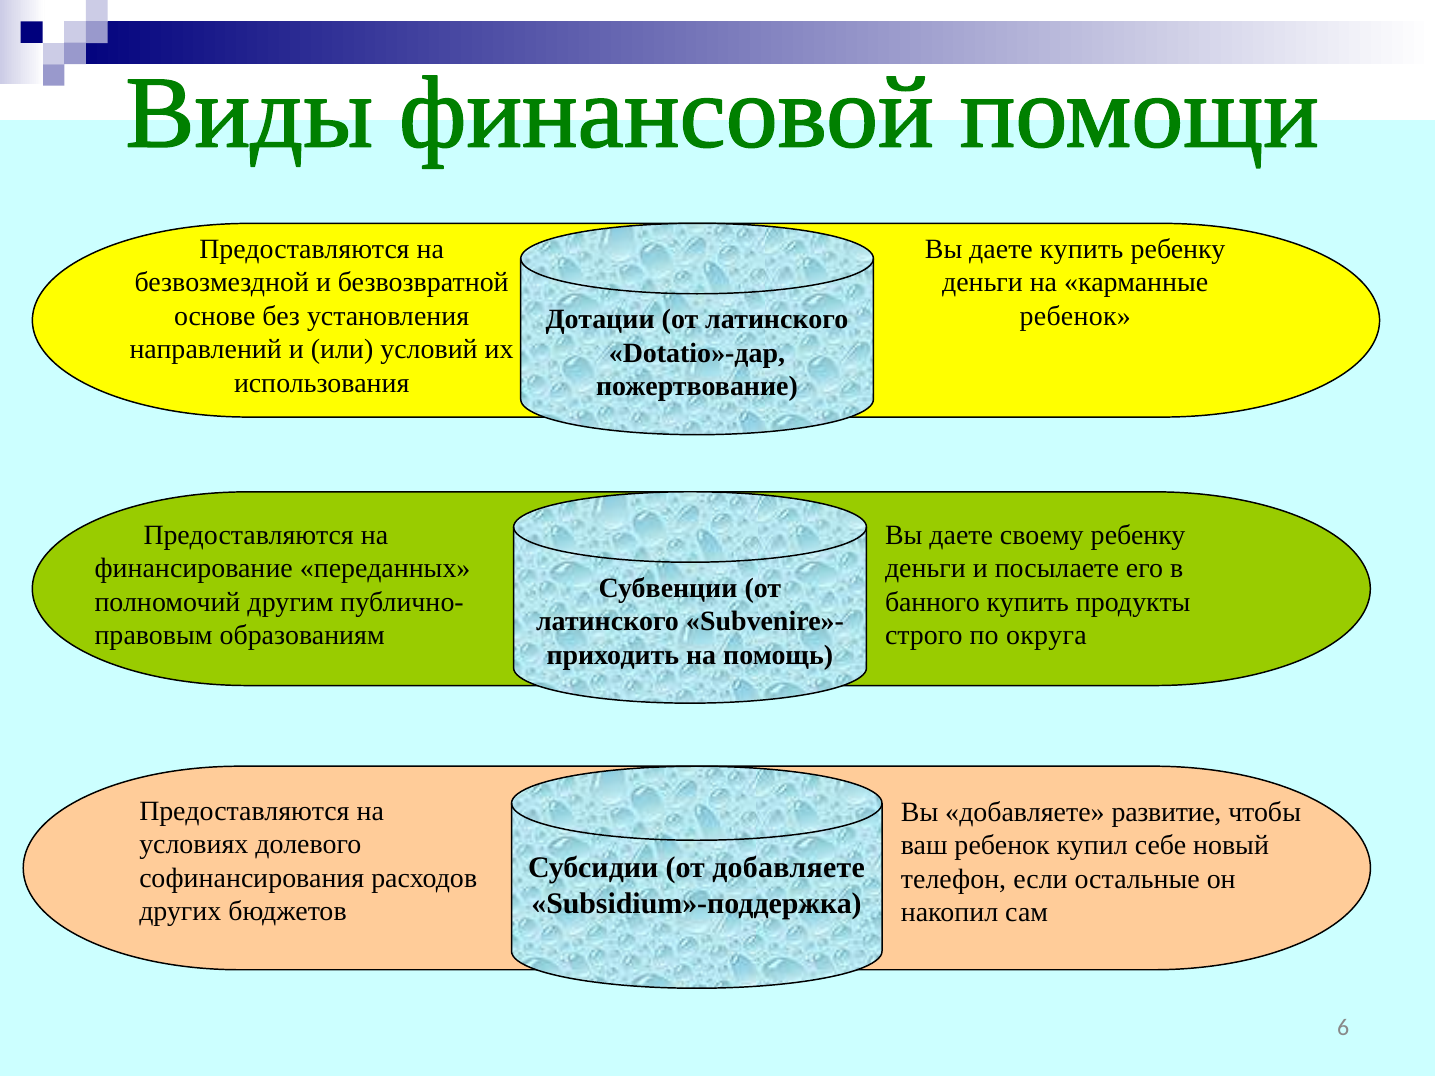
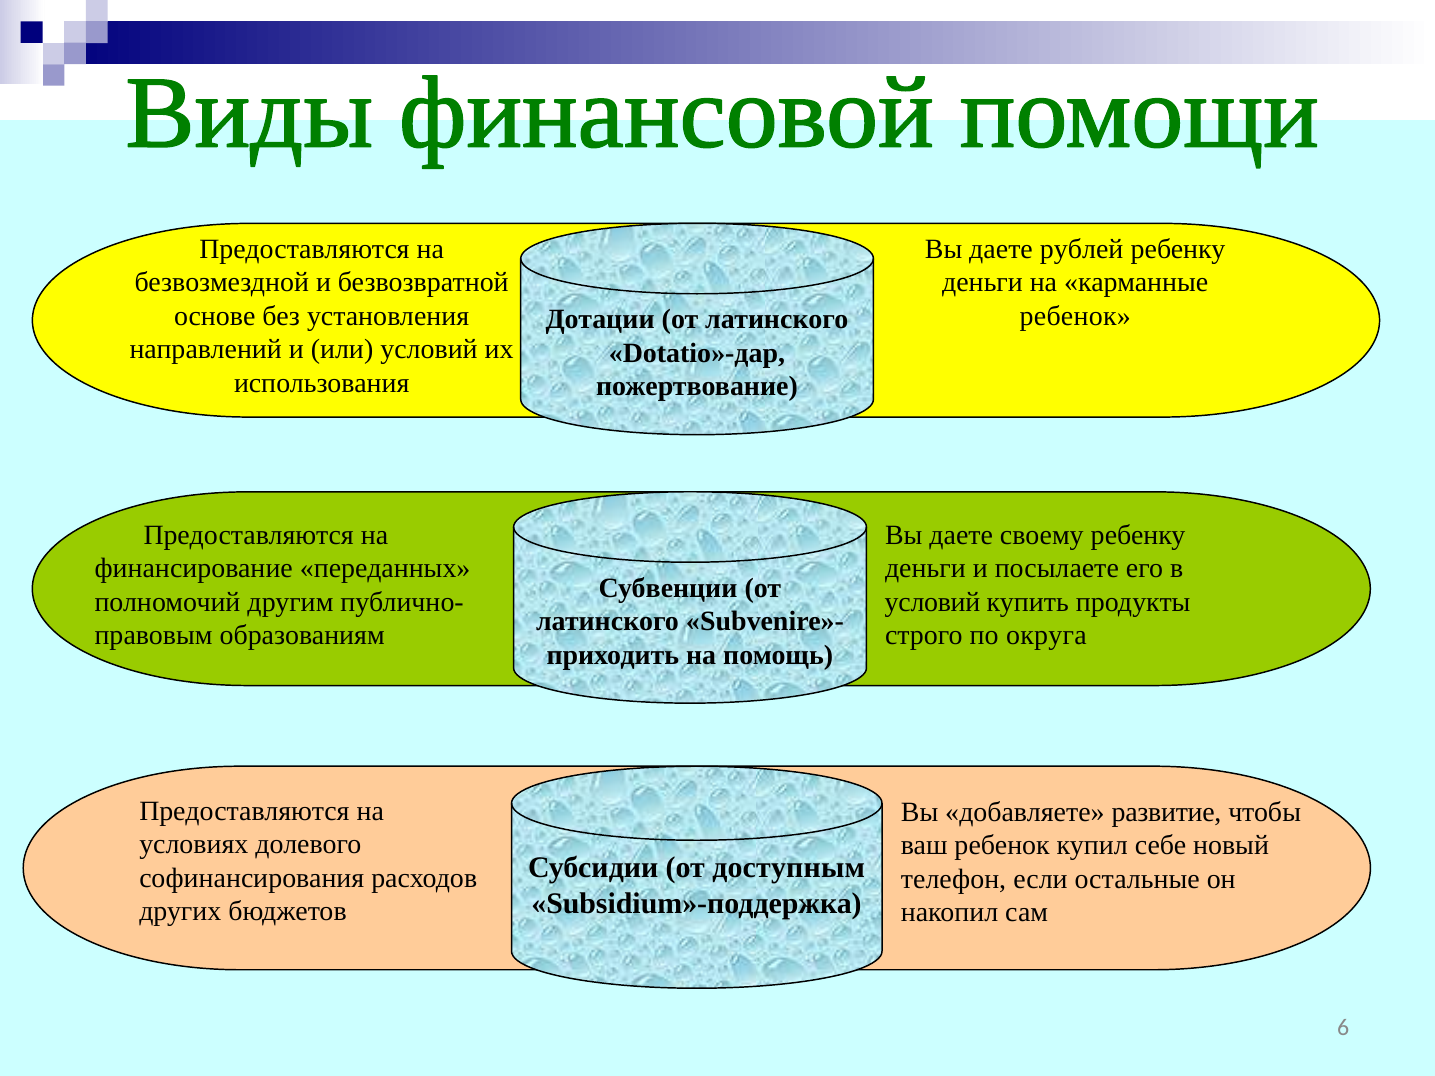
купить at (1082, 249): купить -> рублей
банного at (932, 602): банного -> условий
от добавляете: добавляете -> доступным
